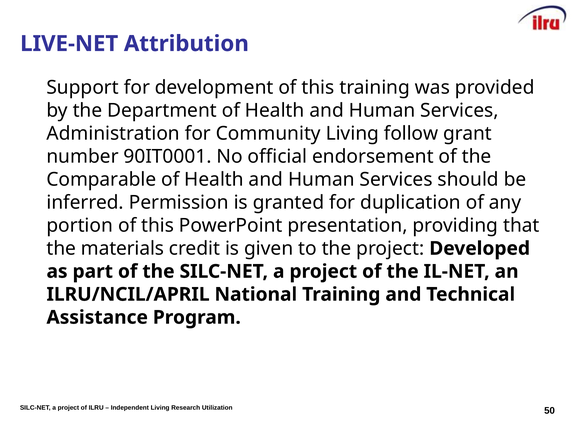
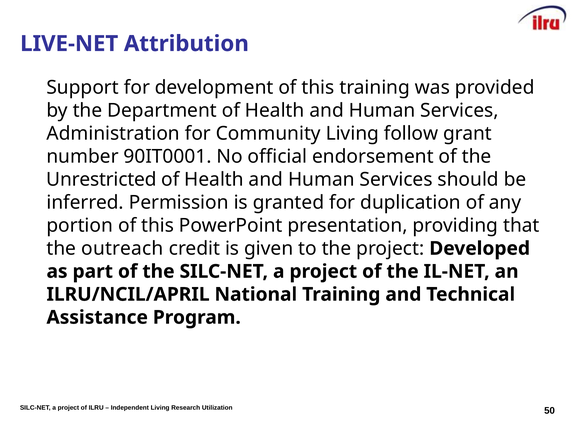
Comparable: Comparable -> Unrestricted
materials: materials -> outreach
